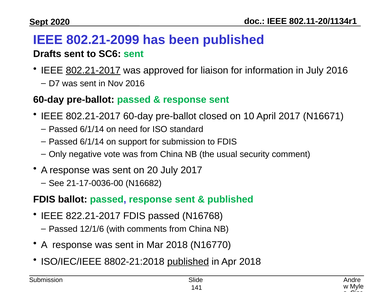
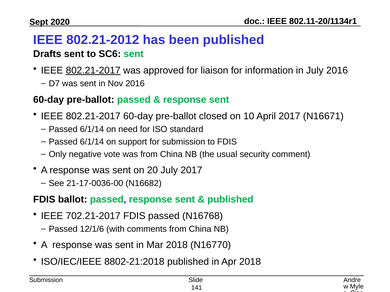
802.21-2099: 802.21-2099 -> 802.21-2012
822.21-2017: 822.21-2017 -> 702.21-2017
published at (188, 262) underline: present -> none
